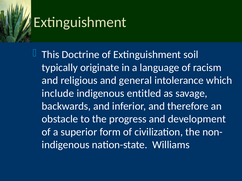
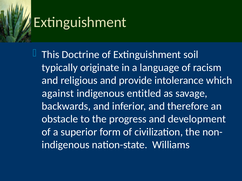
general: general -> provide
include: include -> against
